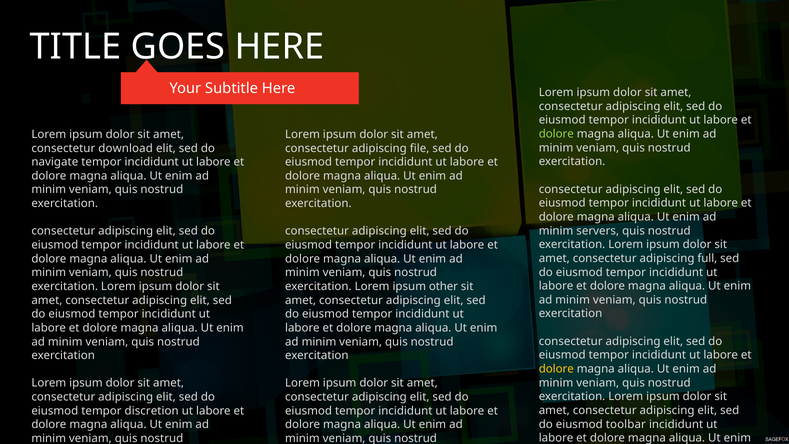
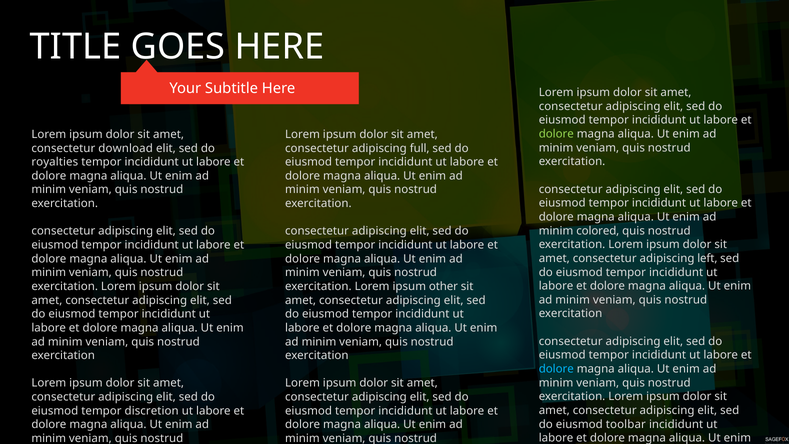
file: file -> full
navigate: navigate -> royalties
servers: servers -> colored
full: full -> left
dolore at (556, 369) colour: yellow -> light blue
